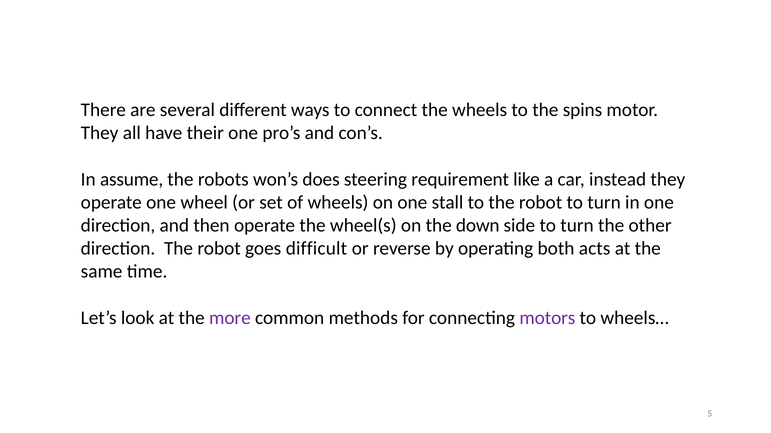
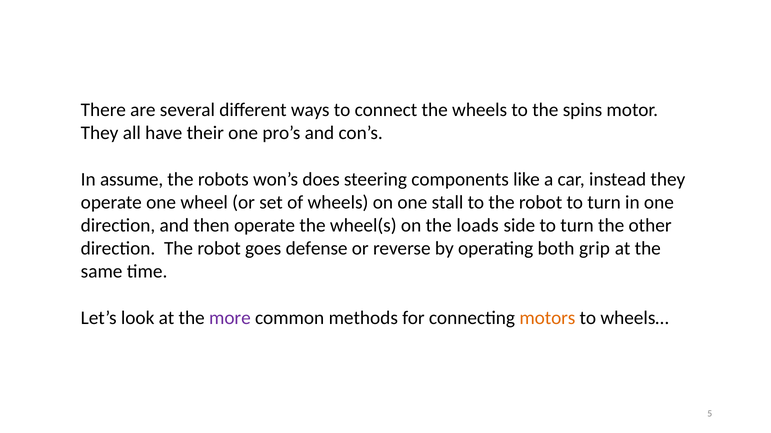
requirement: requirement -> components
down: down -> loads
difficult: difficult -> defense
acts: acts -> grip
motors colour: purple -> orange
